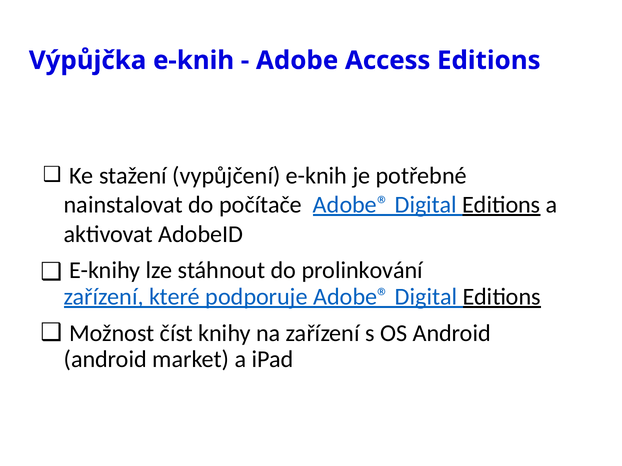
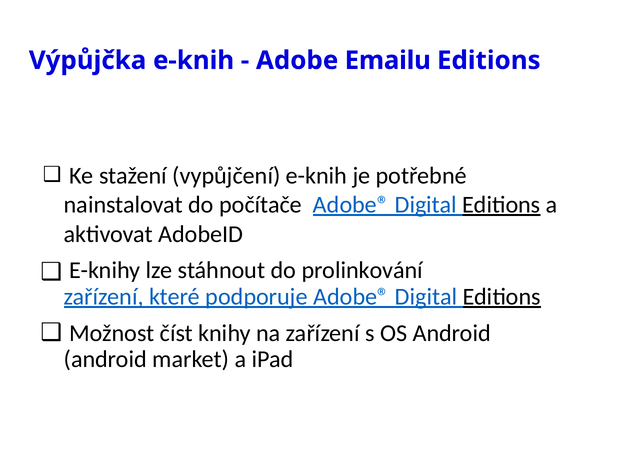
Access: Access -> Emailu
